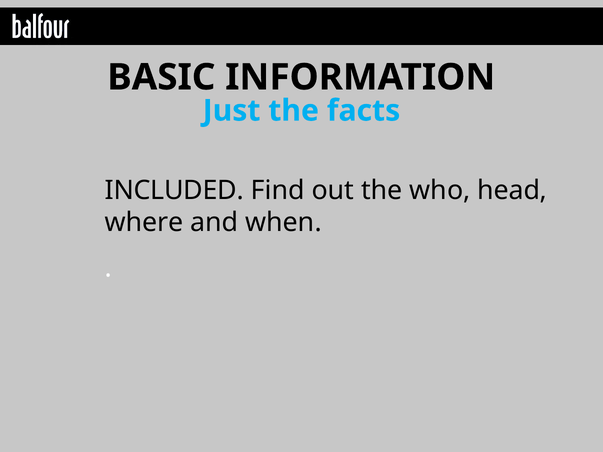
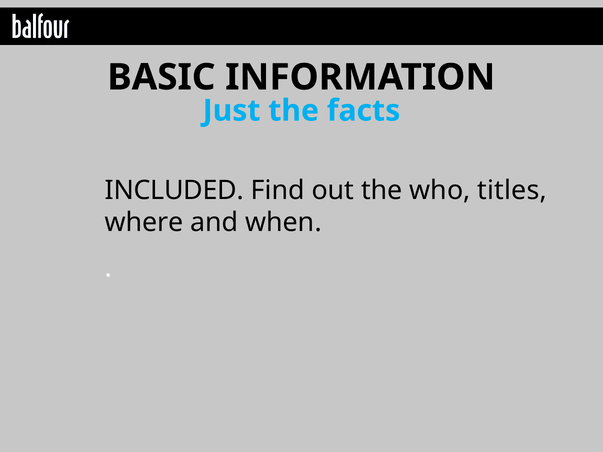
head: head -> titles
